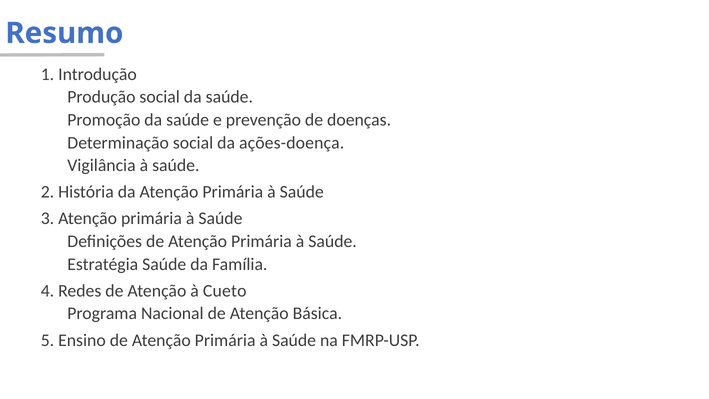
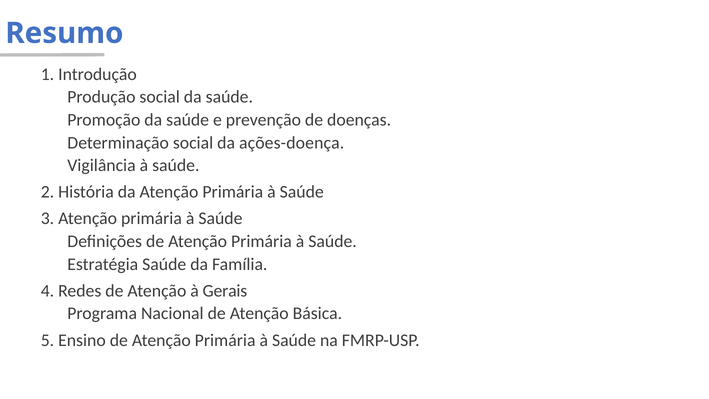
Cueto: Cueto -> Gerais
